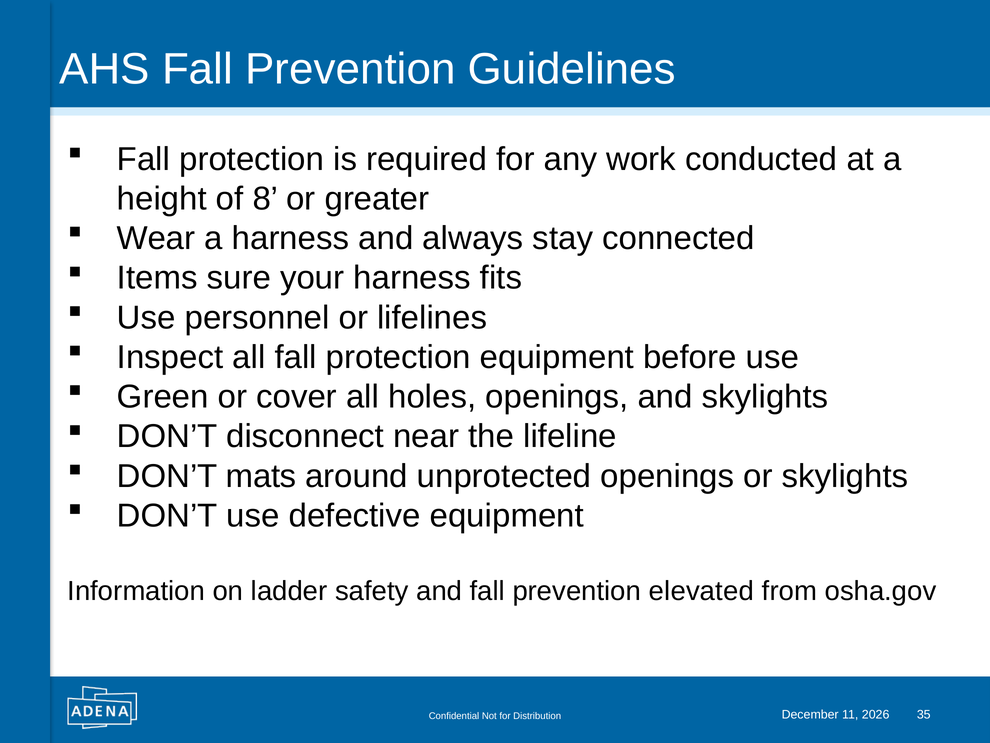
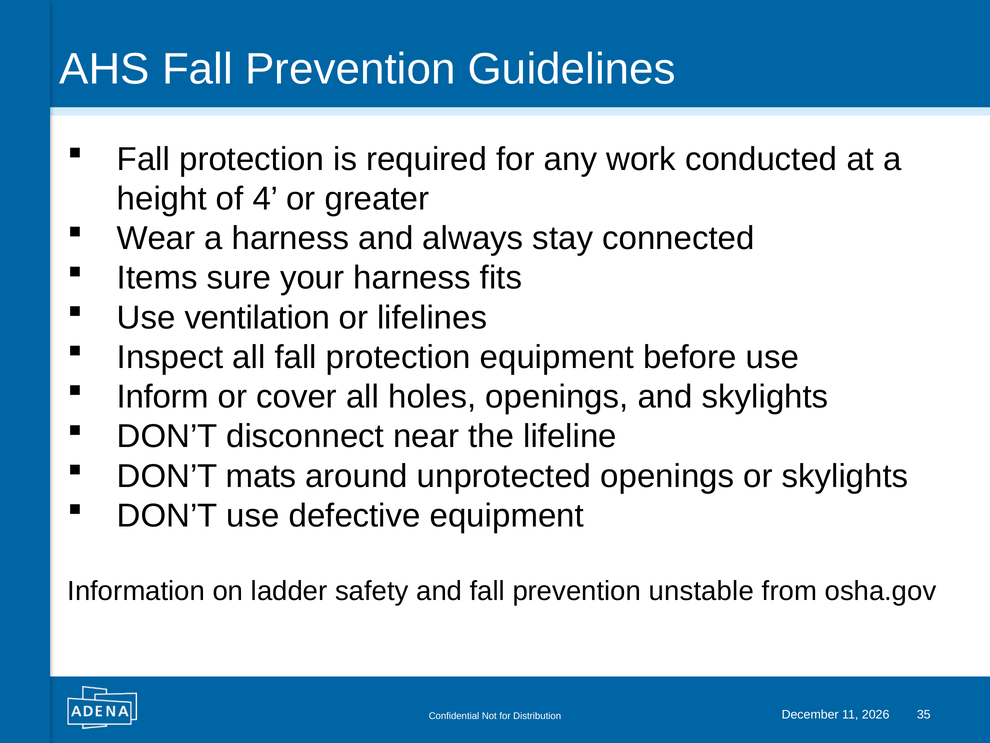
8: 8 -> 4
personnel: personnel -> ventilation
Green: Green -> Inform
elevated: elevated -> unstable
